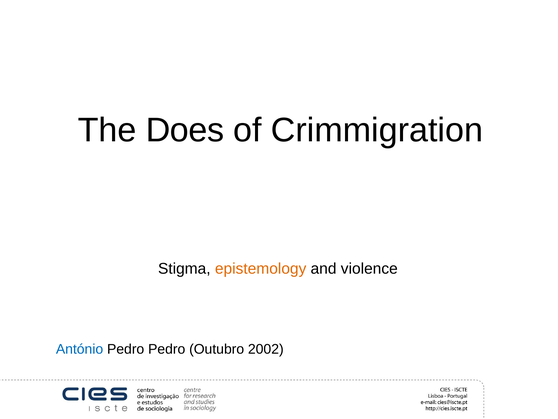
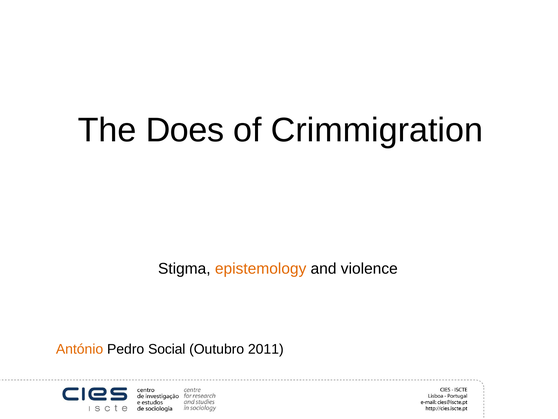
António colour: blue -> orange
Pedro Pedro: Pedro -> Social
2002: 2002 -> 2011
